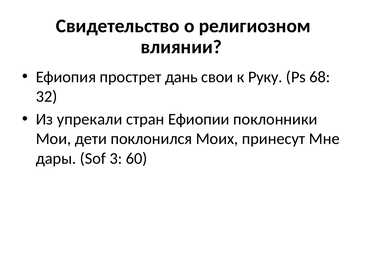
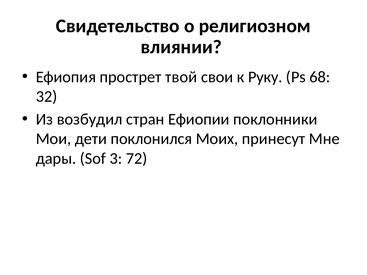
дань: дань -> твой
упрекали: упрекали -> возбудил
60: 60 -> 72
